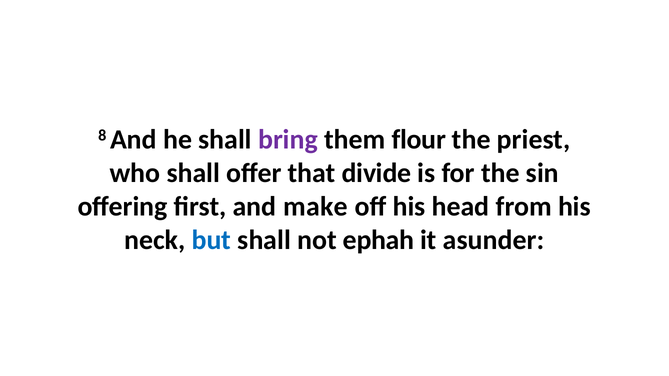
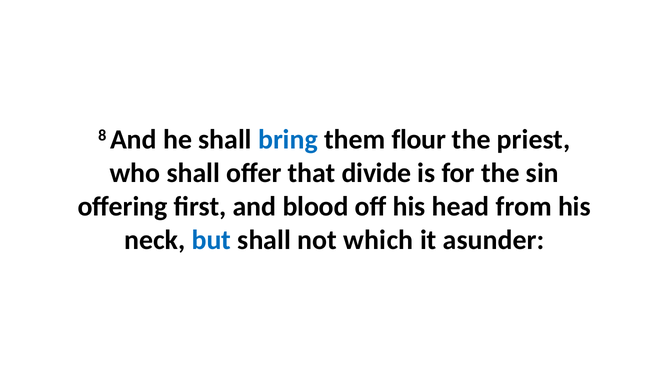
bring colour: purple -> blue
make: make -> blood
ephah: ephah -> which
